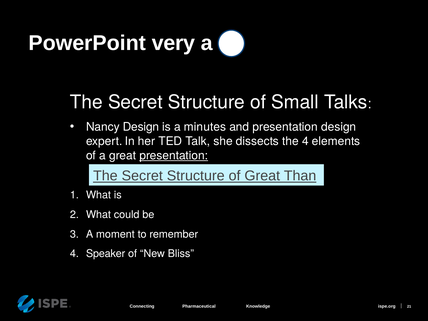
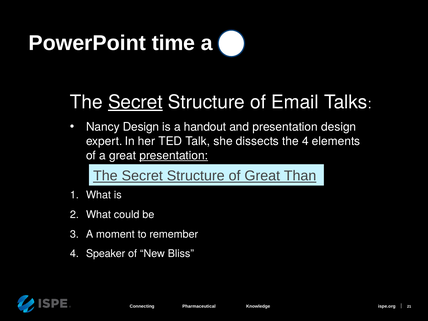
very: very -> time
Secret at (135, 102) underline: none -> present
Small: Small -> Email
minutes: minutes -> handout
